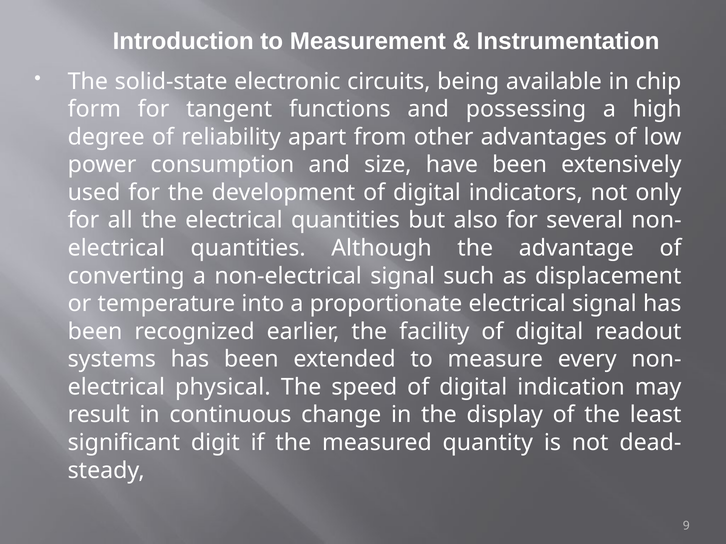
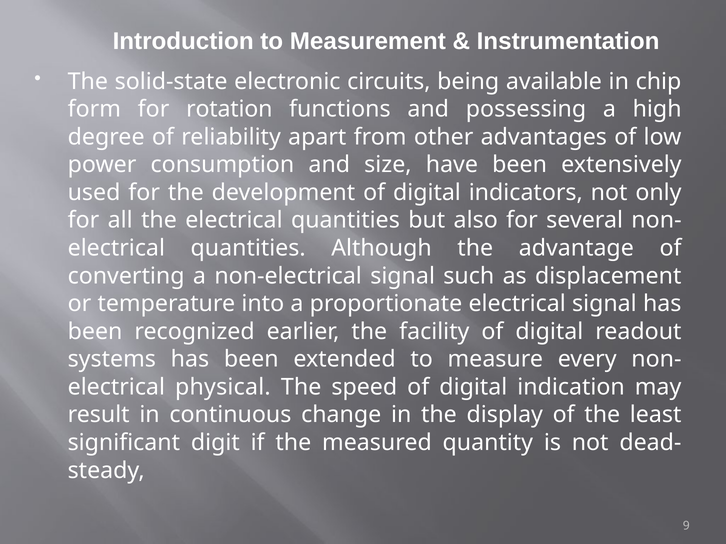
tangent: tangent -> rotation
